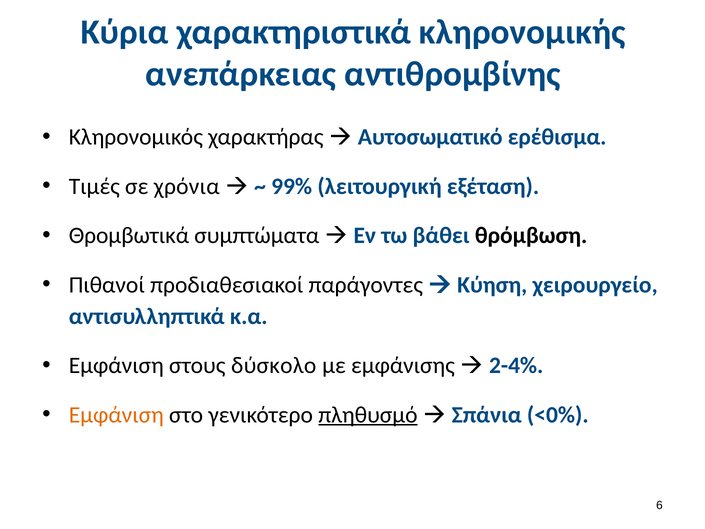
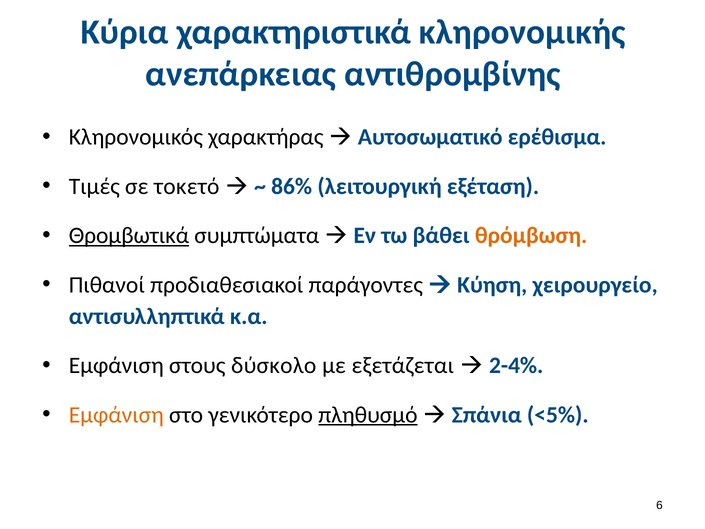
χρόνια: χρόνια -> τοκετό
99%: 99% -> 86%
Θρομβωτικά underline: none -> present
θρόμβωση colour: black -> orange
εμφάνισης: εμφάνισης -> εξετάζεται
<0%: <0% -> <5%
